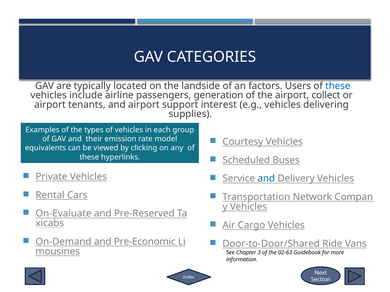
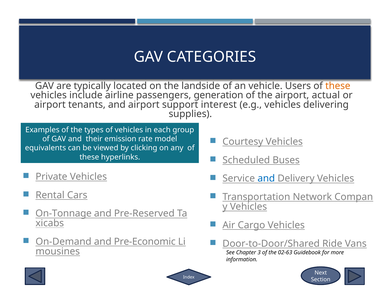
factors: factors -> vehicle
these at (338, 86) colour: blue -> orange
collect: collect -> actual
On-Evaluate: On-Evaluate -> On-Tonnage
